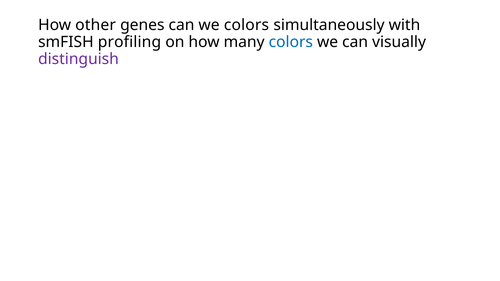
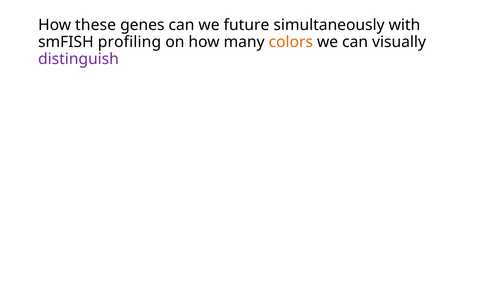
other: other -> these
we colors: colors -> future
colors at (291, 42) colour: blue -> orange
